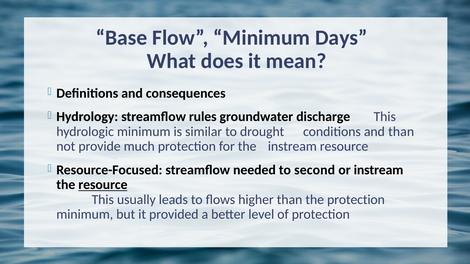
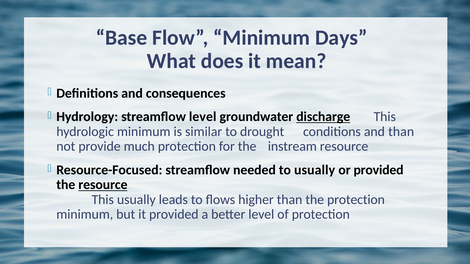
streamflow rules: rules -> level
discharge underline: none -> present
to second: second -> usually
or instream: instream -> provided
